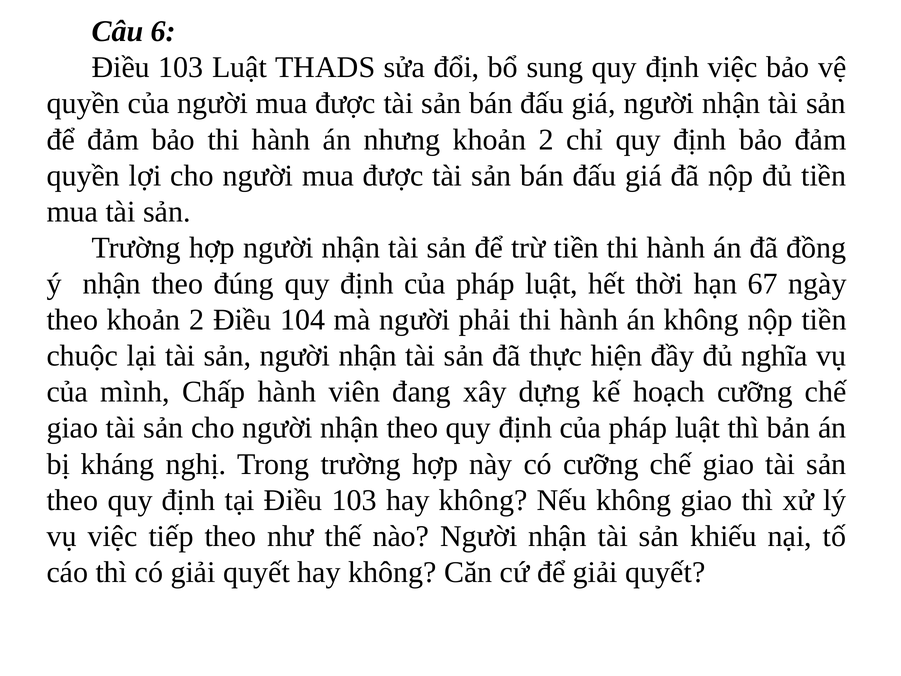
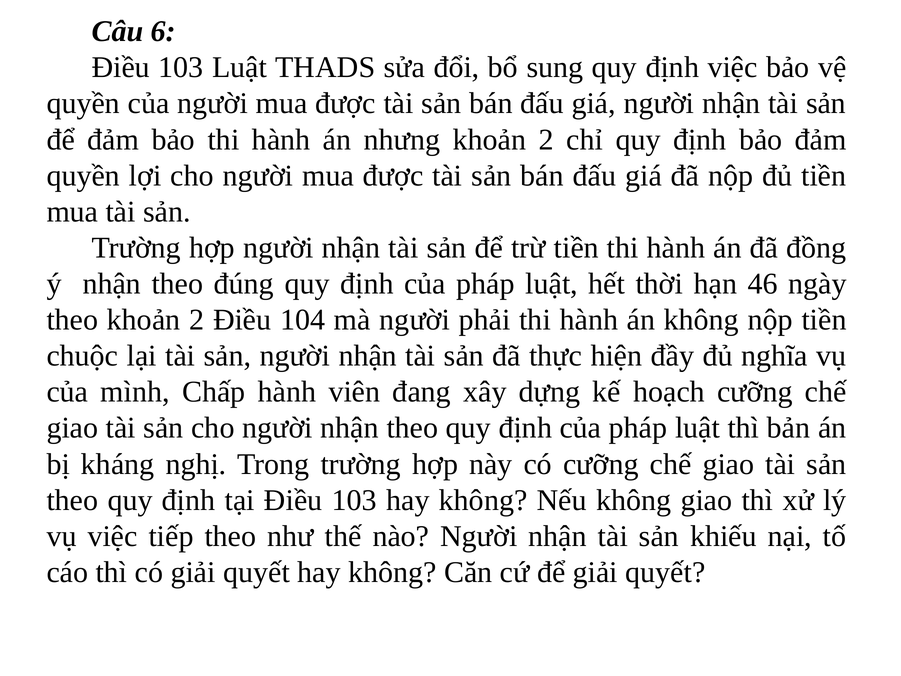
67: 67 -> 46
